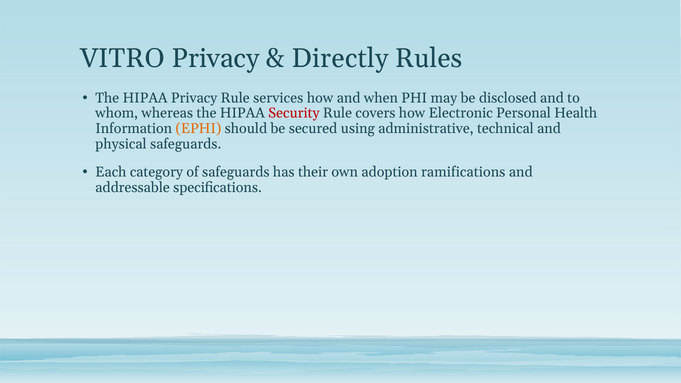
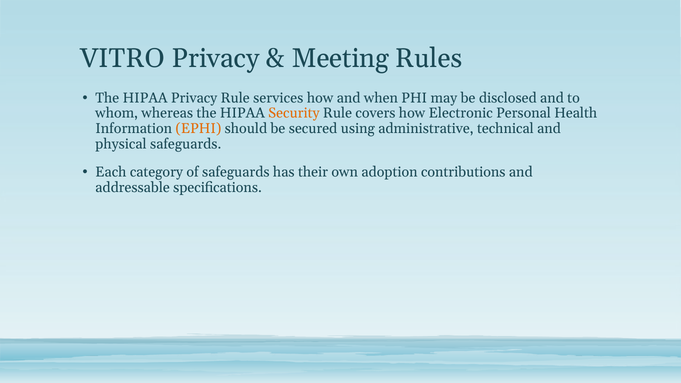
Directly: Directly -> Meeting
Security colour: red -> orange
ramifications: ramifications -> contributions
